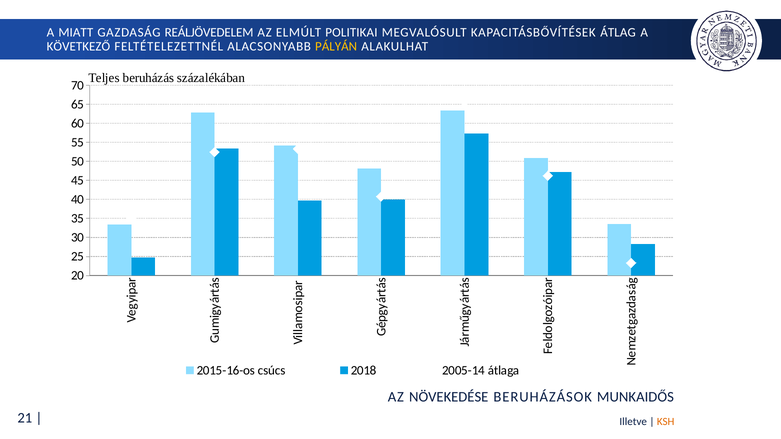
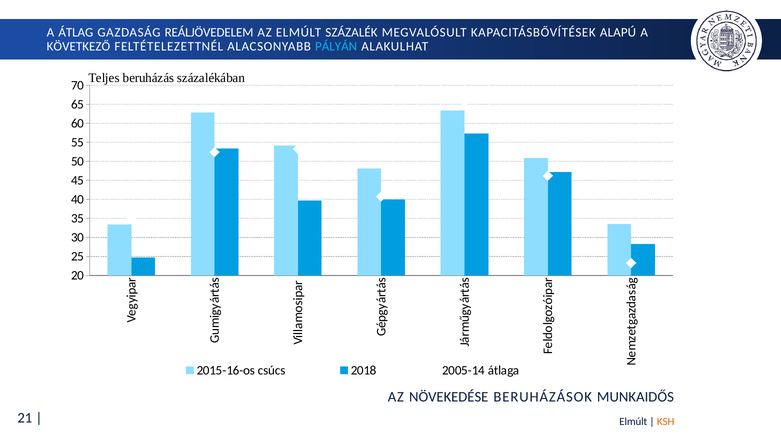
MIATT: MIATT -> ÁTLAG
POLITIKAI: POLITIKAI -> SZÁZALÉK
ÁTLAG: ÁTLAG -> ALAPÚ
PÁLYÁN colour: yellow -> light blue
Illetve at (633, 422): Illetve -> Elmúlt
